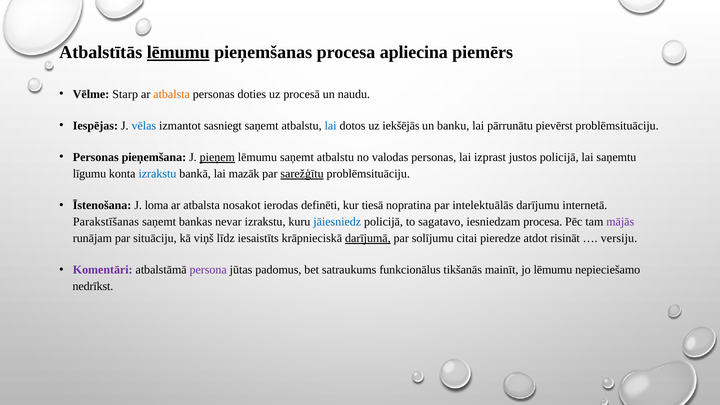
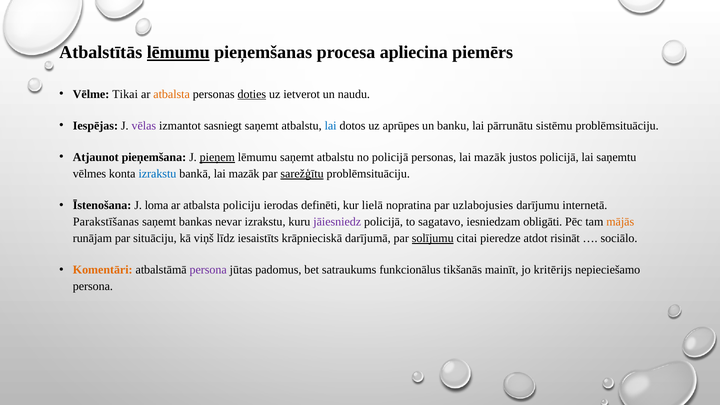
Starp: Starp -> Tikai
doties underline: none -> present
procesā: procesā -> ietverot
vēlas colour: blue -> purple
iekšējās: iekšējās -> aprūpes
pievērst: pievērst -> sistēmu
Personas at (96, 157): Personas -> Atjaunot
no valodas: valodas -> policijā
personas lai izprast: izprast -> mazāk
līgumu: līgumu -> vēlmes
nosakot: nosakot -> policiju
tiesā: tiesā -> lielā
intelektuālās: intelektuālās -> uzlabojusies
jāiesniedz colour: blue -> purple
iesniedzam procesa: procesa -> obligāti
mājās colour: purple -> orange
darījumā underline: present -> none
solījumu underline: none -> present
versiju: versiju -> sociālo
Komentāri colour: purple -> orange
jo lēmumu: lēmumu -> kritērijs
nedrīkst at (93, 287): nedrīkst -> persona
